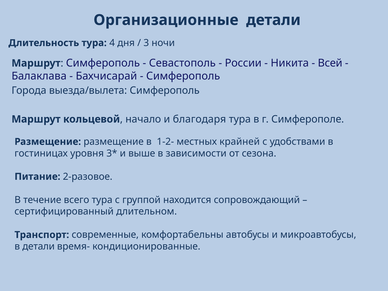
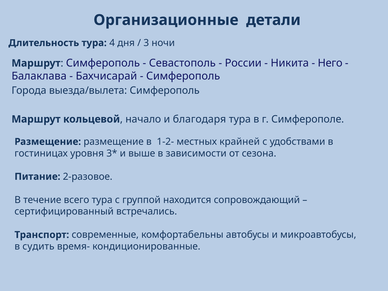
Всей: Всей -> Него
длительном: длительном -> встречались
в детали: детали -> судить
